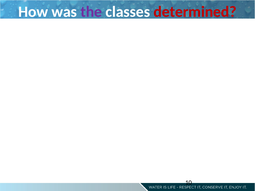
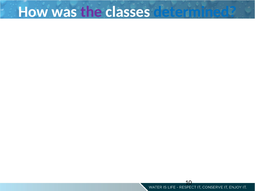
determined colour: red -> blue
